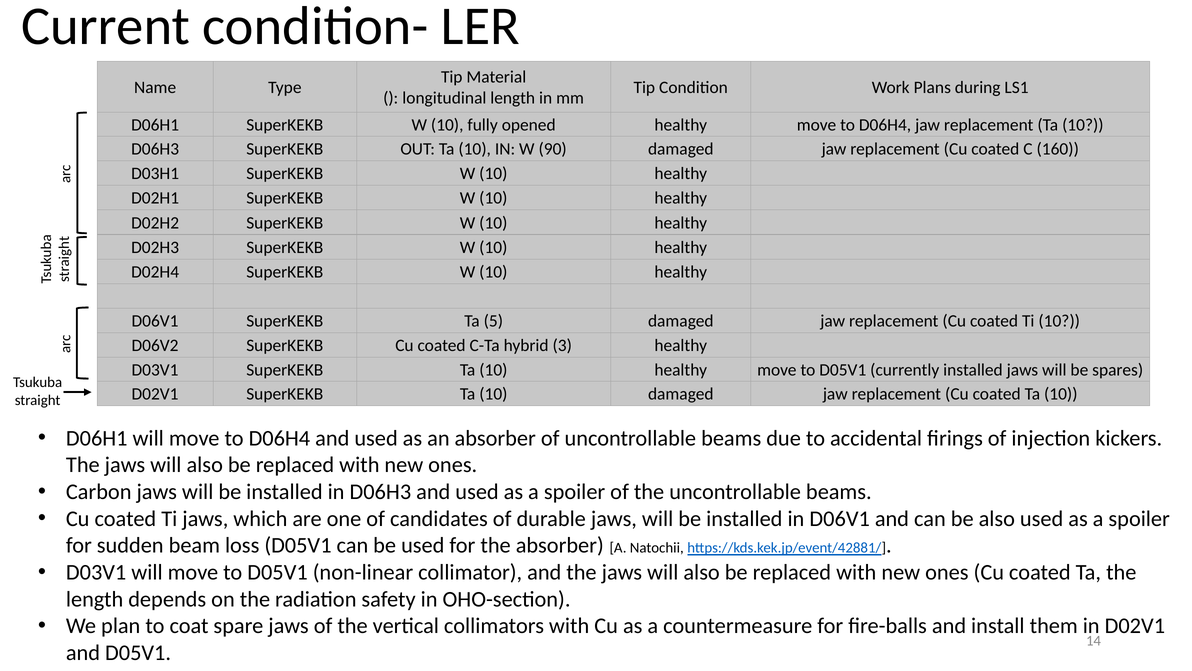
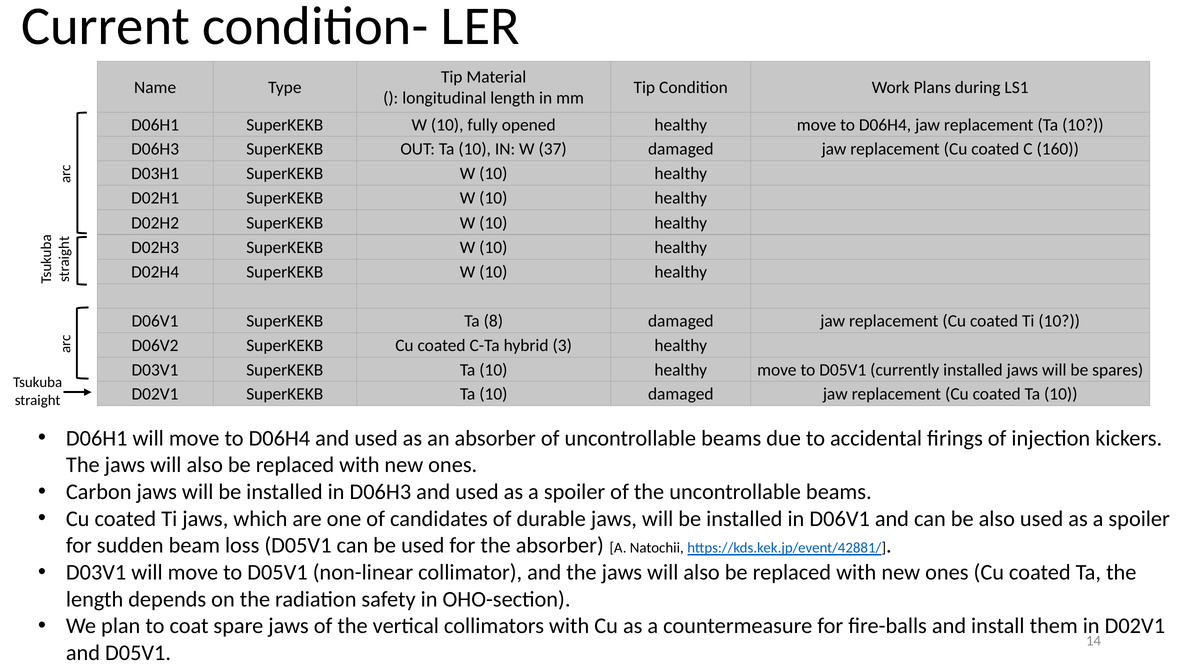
90: 90 -> 37
5: 5 -> 8
